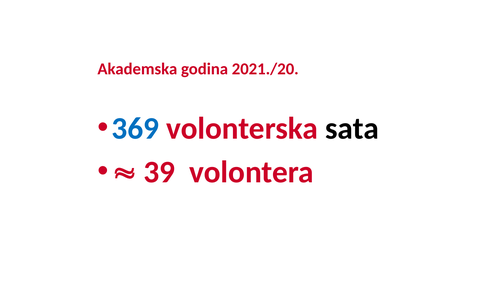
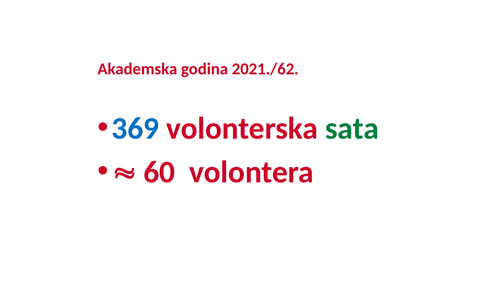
2021./20: 2021./20 -> 2021./62
sata colour: black -> green
39: 39 -> 60
